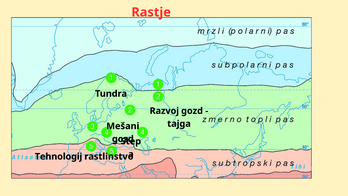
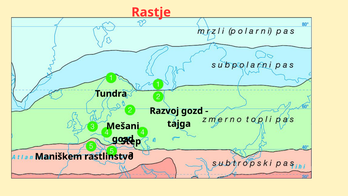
Tehnologij: Tehnologij -> Maniškem
